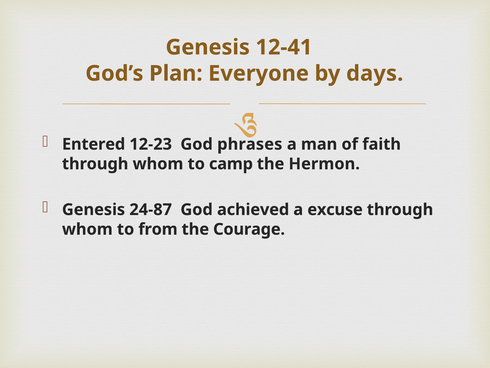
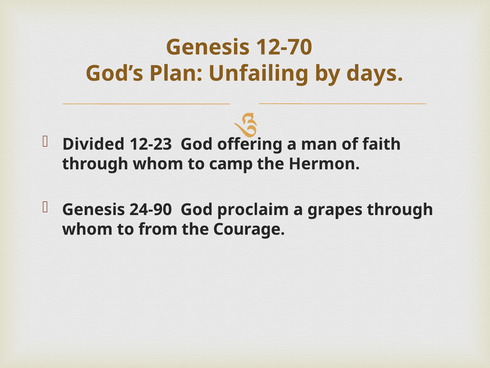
12-41: 12-41 -> 12-70
Everyone: Everyone -> Unfailing
Entered: Entered -> Divided
phrases: phrases -> offering
24-87: 24-87 -> 24-90
achieved: achieved -> proclaim
excuse: excuse -> grapes
